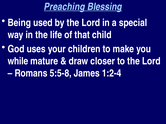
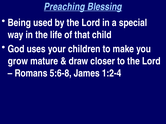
while: while -> grow
5:5-8: 5:5-8 -> 5:6-8
